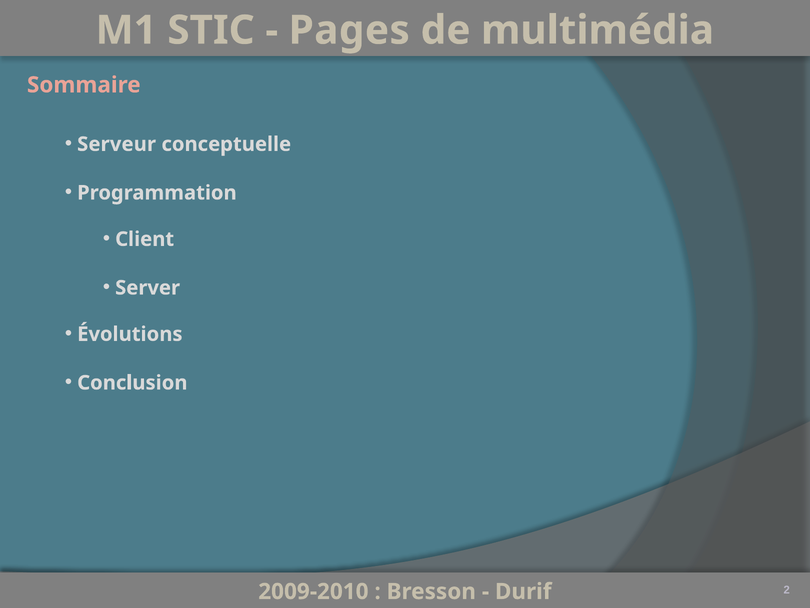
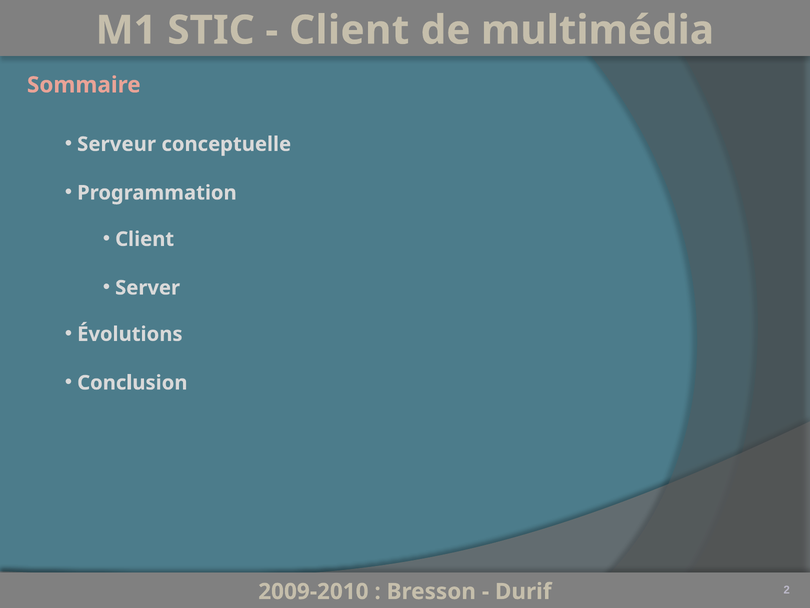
Pages at (349, 30): Pages -> Client
